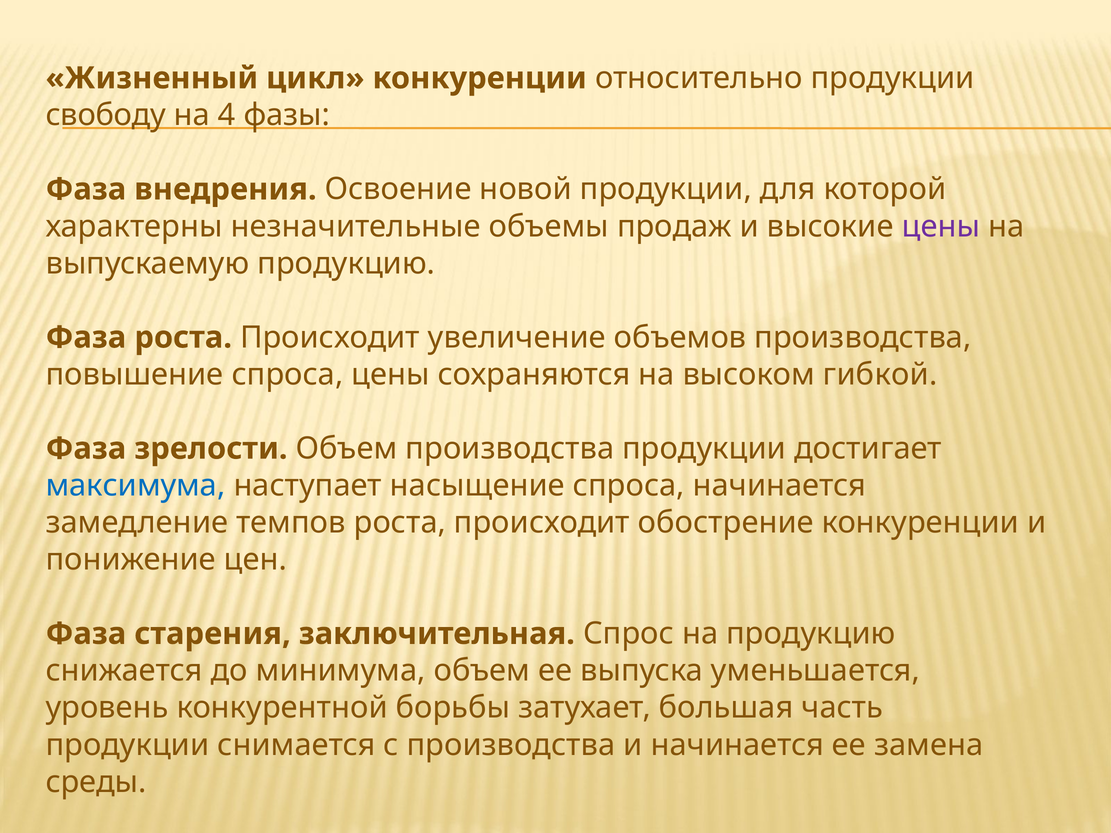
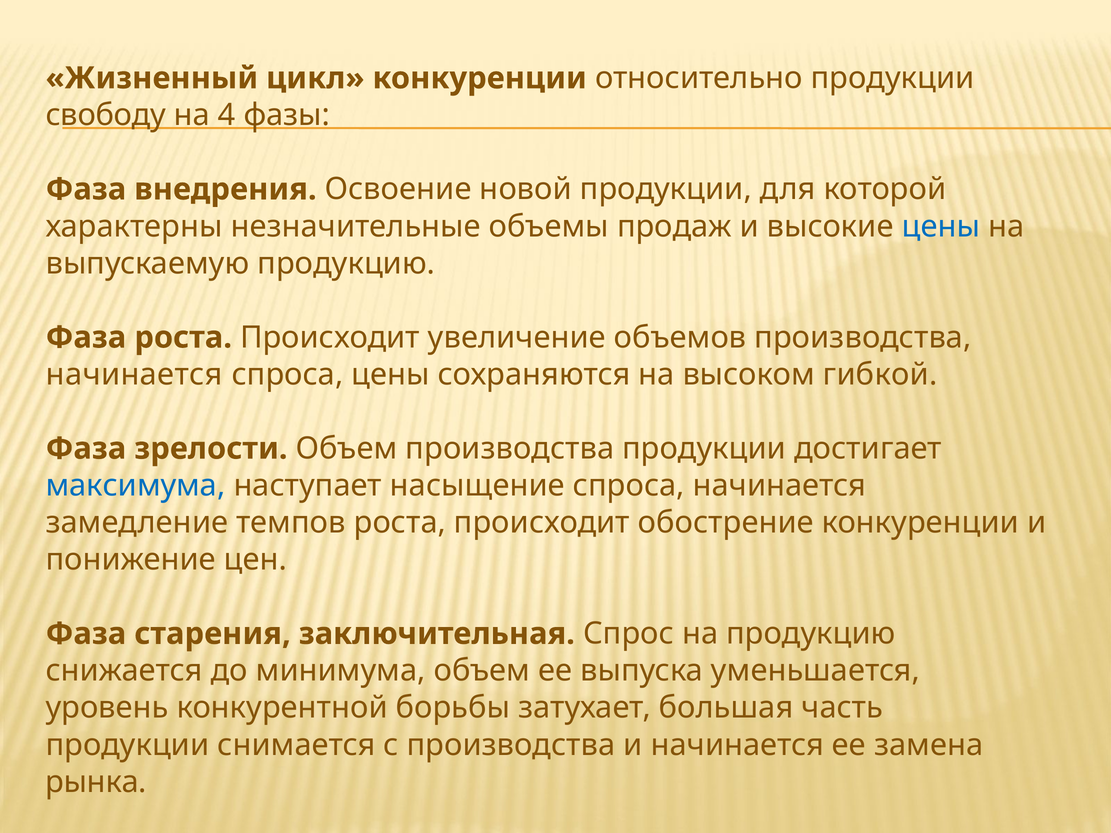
цены at (941, 226) colour: purple -> blue
повышение at (135, 375): повышение -> начинается
среды: среды -> рынка
